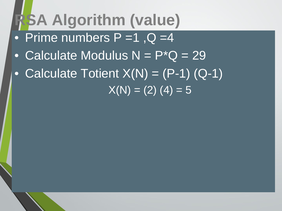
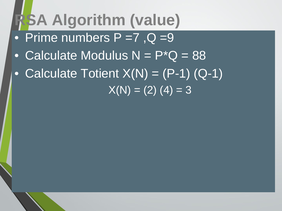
=1: =1 -> =7
=4: =4 -> =9
29: 29 -> 88
5: 5 -> 3
